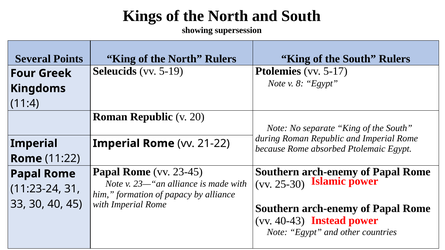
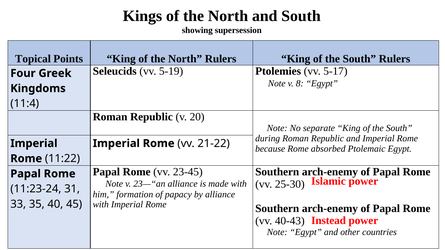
Several: Several -> Topical
30: 30 -> 35
